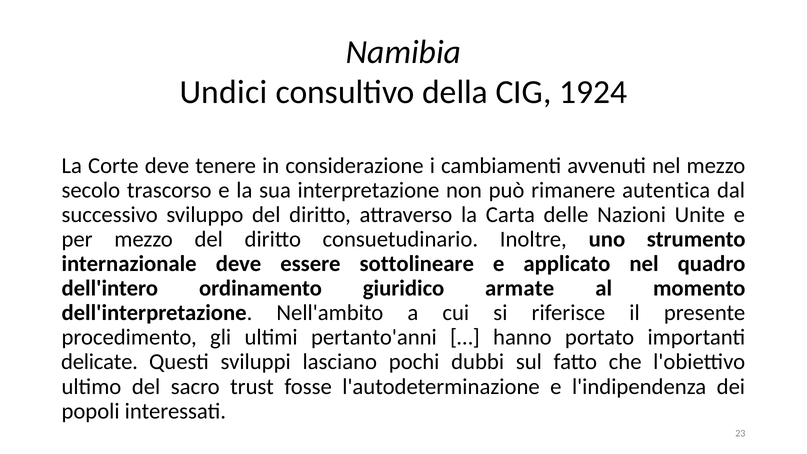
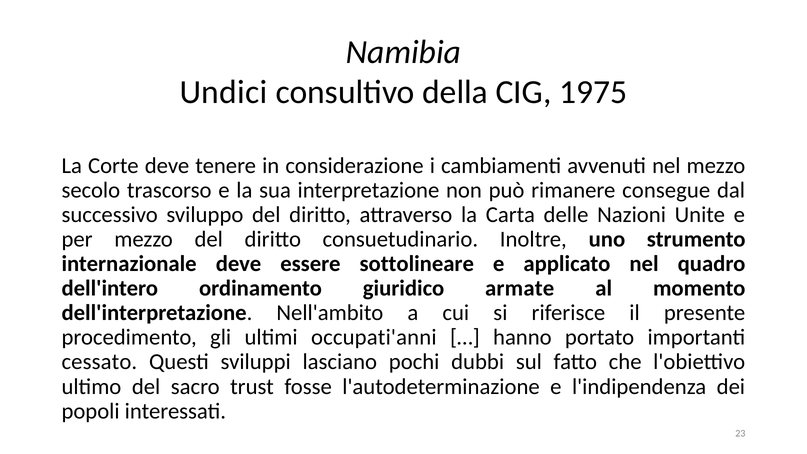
1924: 1924 -> 1975
autentica: autentica -> consegue
pertanto'anni: pertanto'anni -> occupati'anni
delicate: delicate -> cessato
